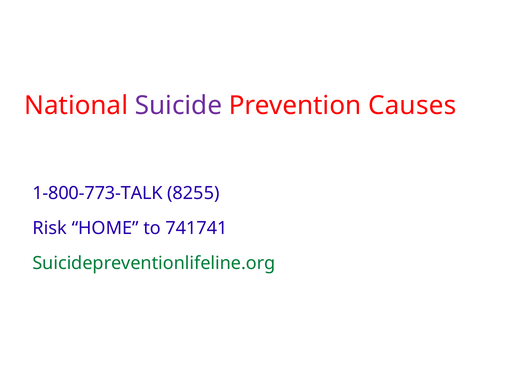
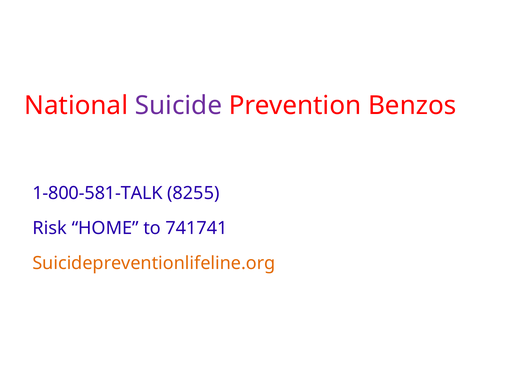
Causes: Causes -> Benzos
1-800-773-TALK: 1-800-773-TALK -> 1-800-581-TALK
Suicidepreventionlifeline.org colour: green -> orange
